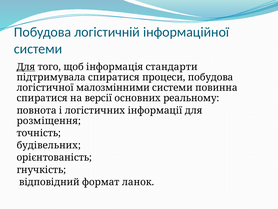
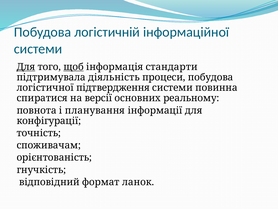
щоб underline: none -> present
підтримувала спиратися: спиратися -> діяльність
малозмінними: малозмінними -> підтвердження
логістичних: логістичних -> планування
розміщення: розміщення -> конфігурації
будівельних: будівельних -> споживачам
